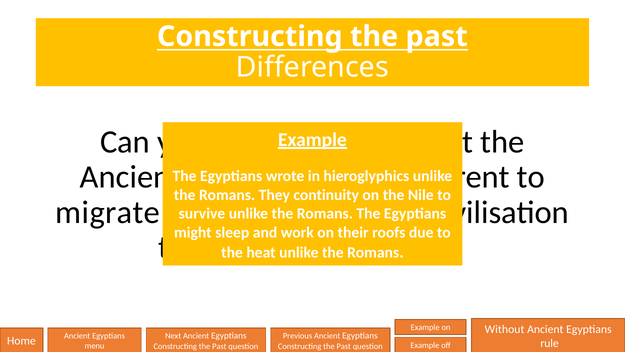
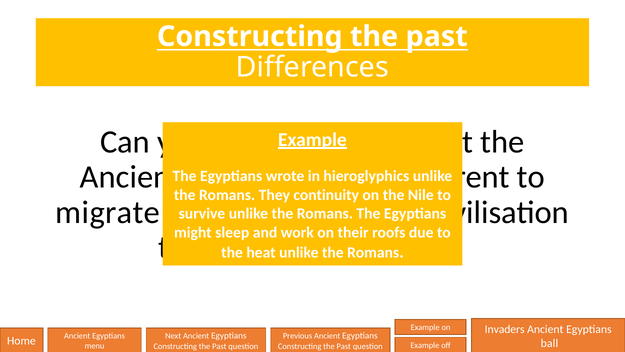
Without: Without -> Invaders
rule: rule -> ball
